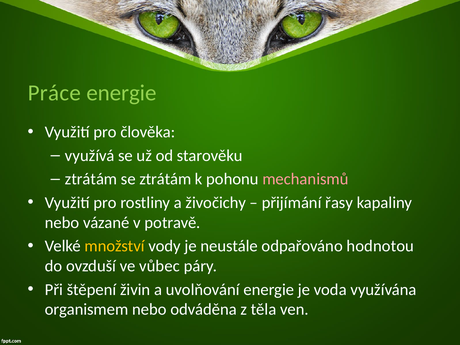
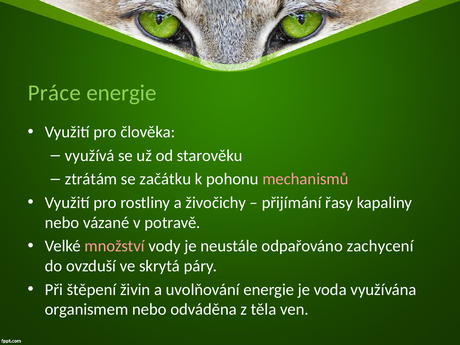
se ztrátám: ztrátám -> začátku
množství colour: yellow -> pink
hodnotou: hodnotou -> zachycení
vůbec: vůbec -> skrytá
